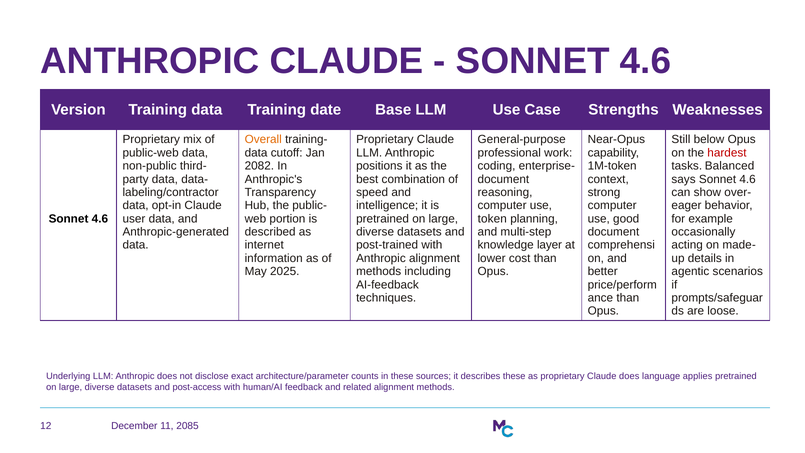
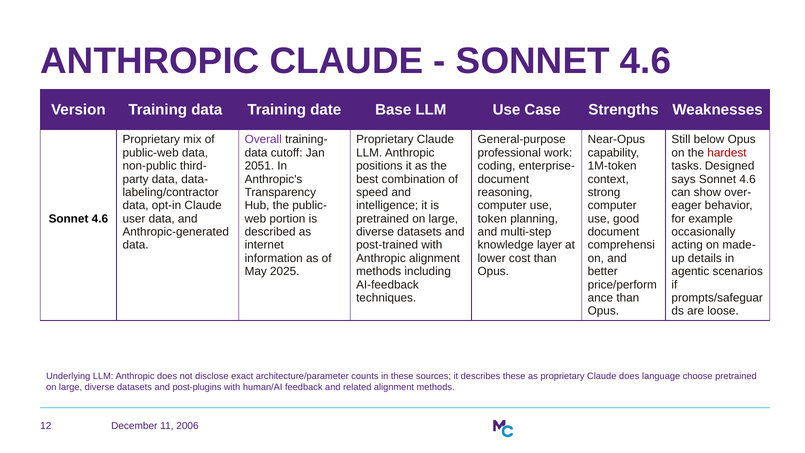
Overall colour: orange -> purple
2082: 2082 -> 2051
Balanced: Balanced -> Designed
applies: applies -> choose
post-access: post-access -> post-plugins
2085: 2085 -> 2006
